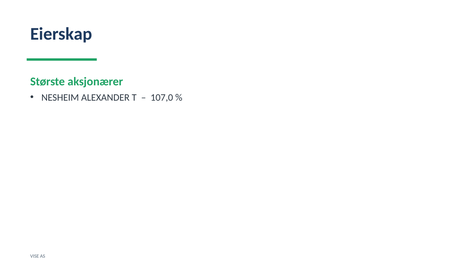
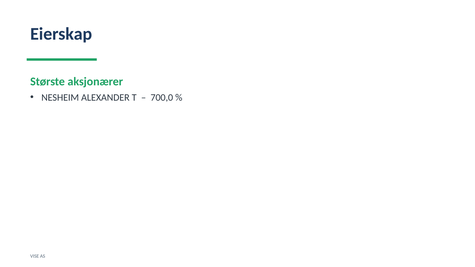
107,0: 107,0 -> 700,0
